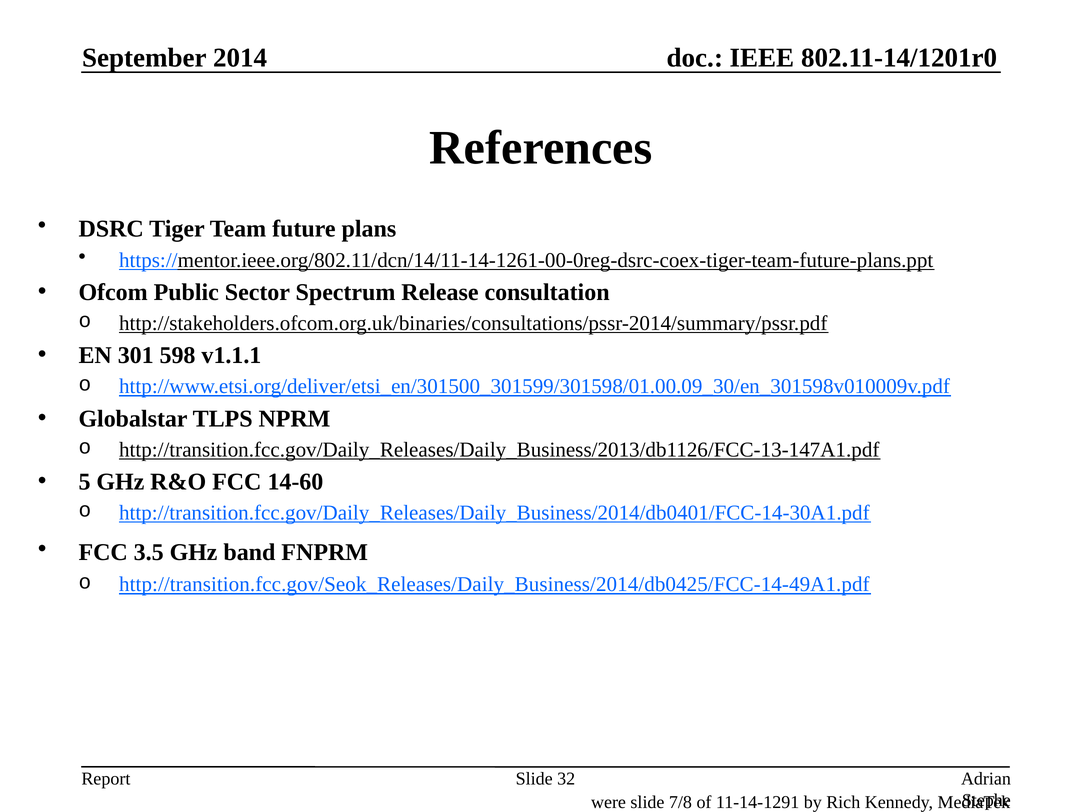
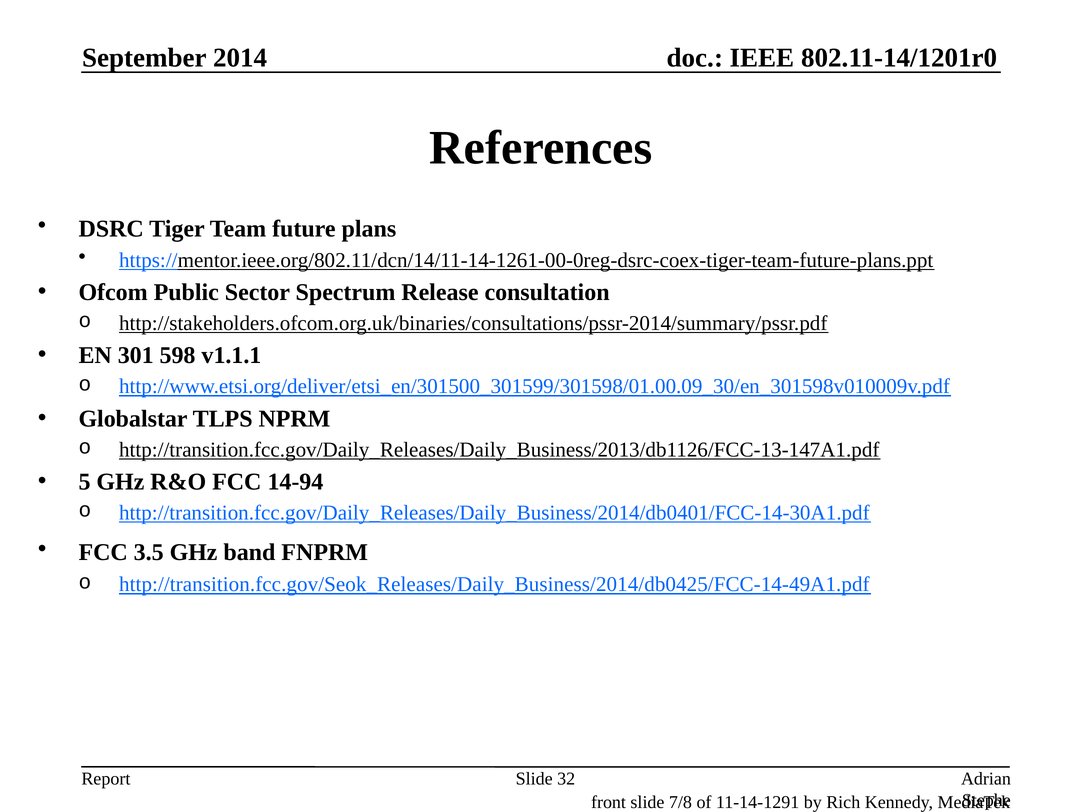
14-60: 14-60 -> 14-94
were: were -> front
